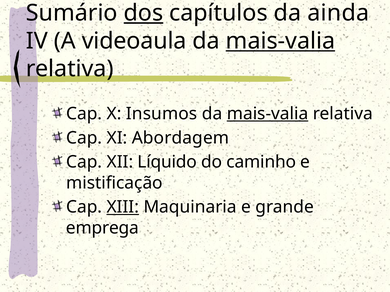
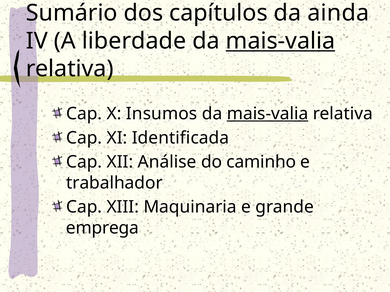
dos underline: present -> none
videoaula: videoaula -> liberdade
Abordagem: Abordagem -> Identificada
Líquido: Líquido -> Análise
mistificação: mistificação -> trabalhador
XIII underline: present -> none
